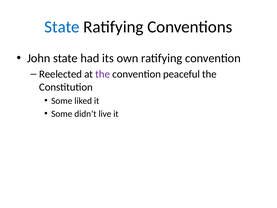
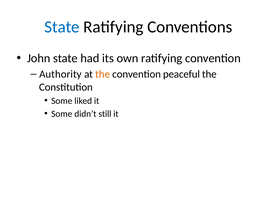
Reelected: Reelected -> Authority
the at (103, 74) colour: purple -> orange
live: live -> still
